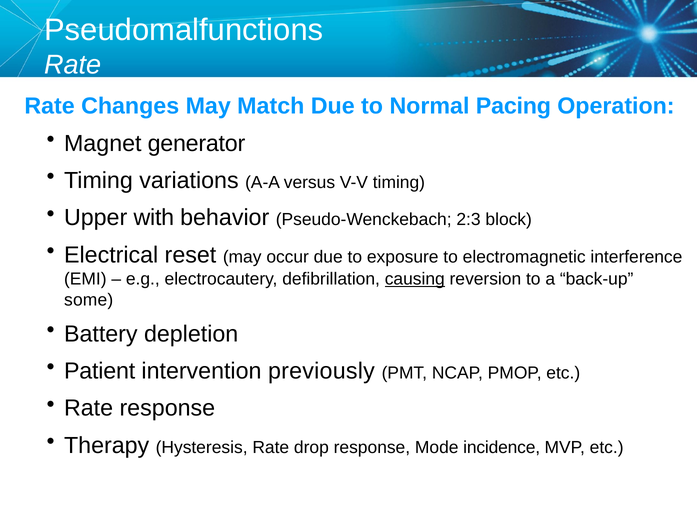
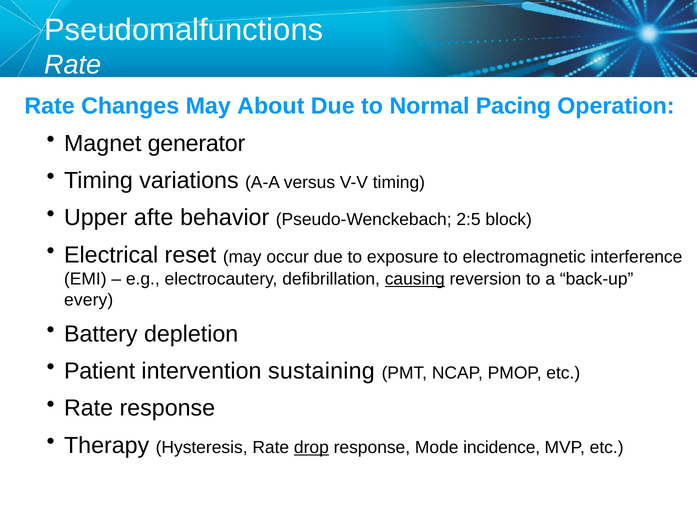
Match: Match -> About
with: with -> afte
2:3: 2:3 -> 2:5
some: some -> every
previously: previously -> sustaining
drop underline: none -> present
